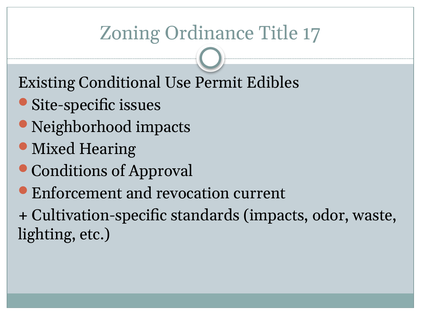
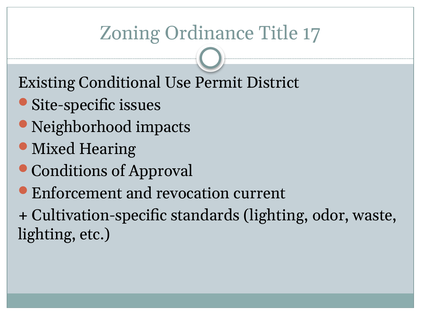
Edibles: Edibles -> District
standards impacts: impacts -> lighting
